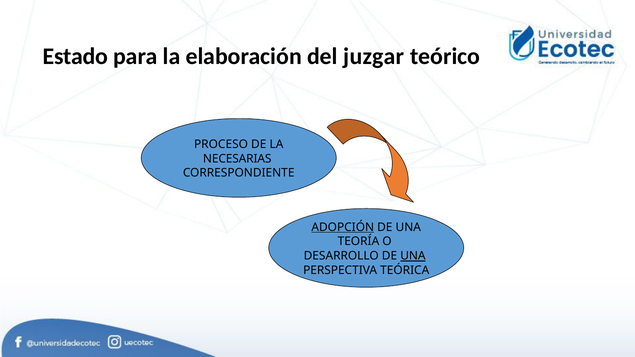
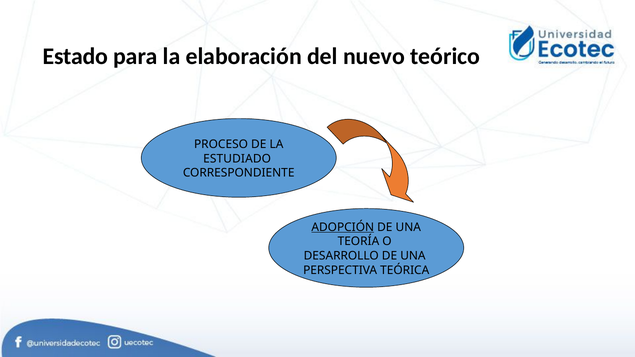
juzgar: juzgar -> nuevo
NECESARIAS: NECESARIAS -> ESTUDIADO
UNA at (413, 256) underline: present -> none
